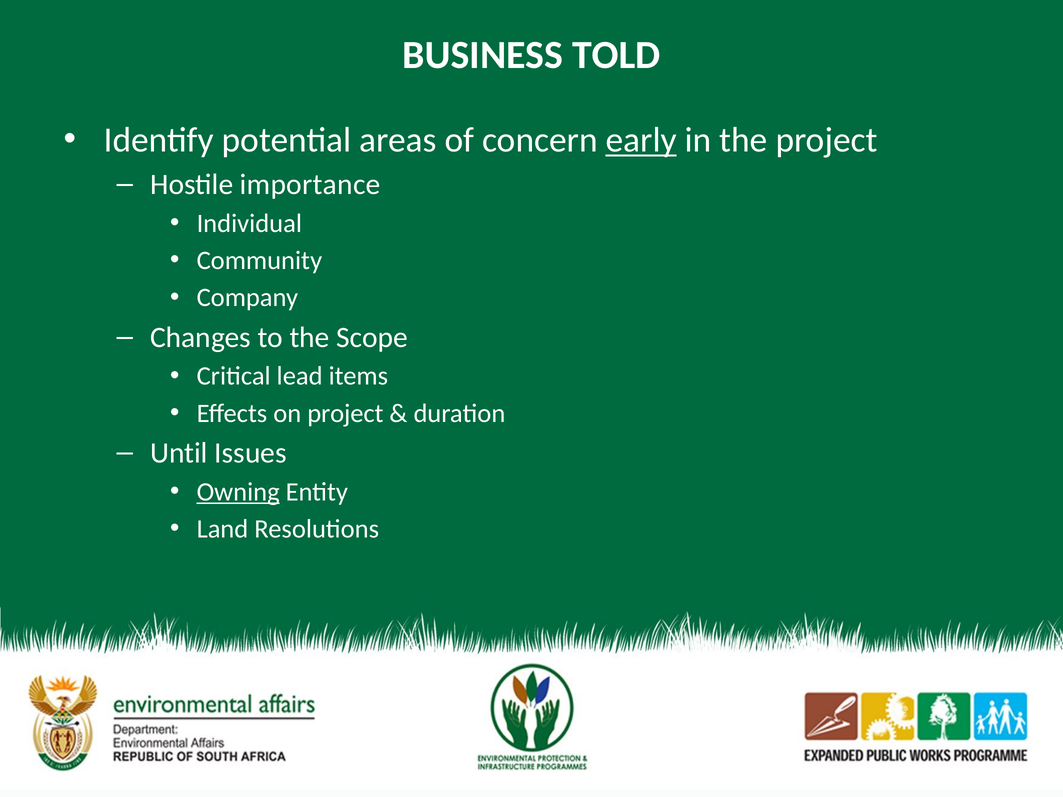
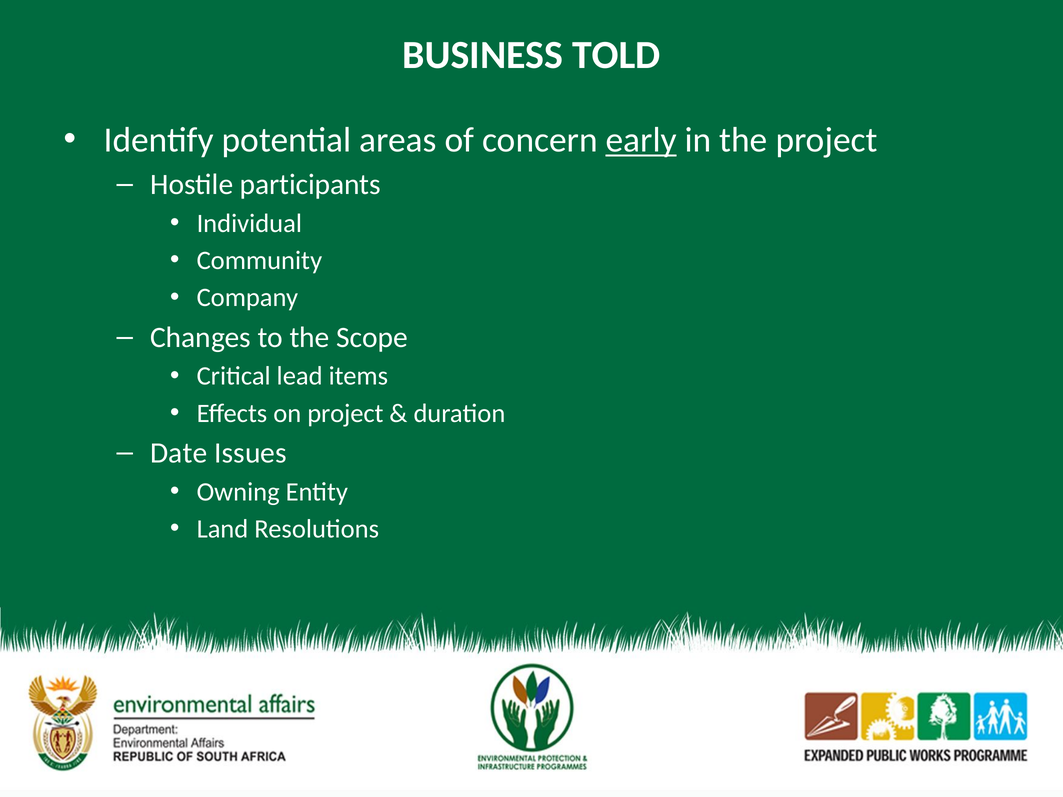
importance: importance -> participants
Until: Until -> Date
Owning underline: present -> none
